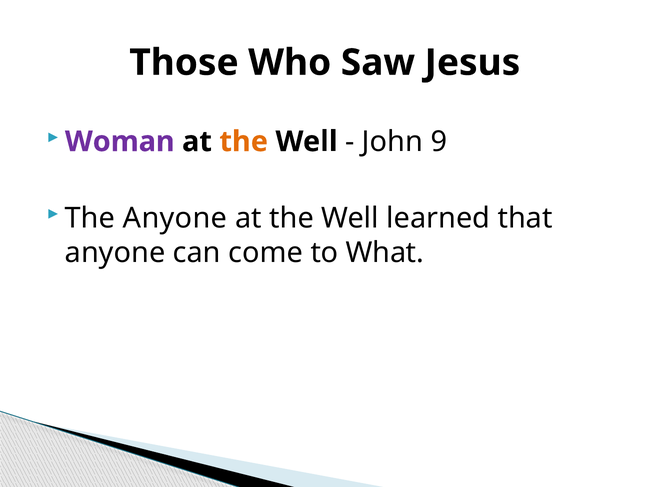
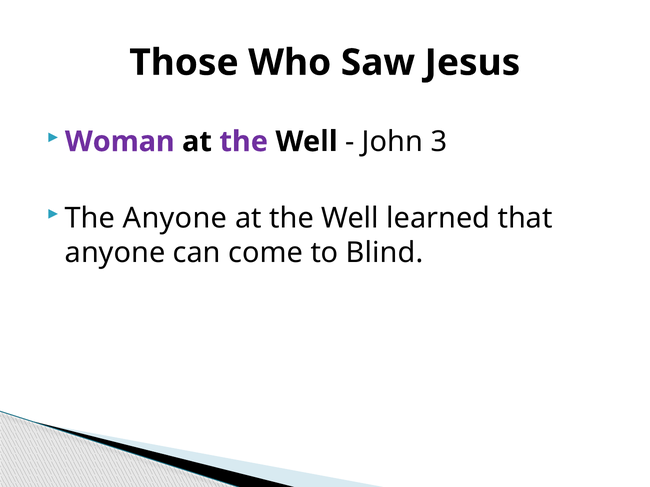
the at (244, 142) colour: orange -> purple
9: 9 -> 3
What: What -> Blind
